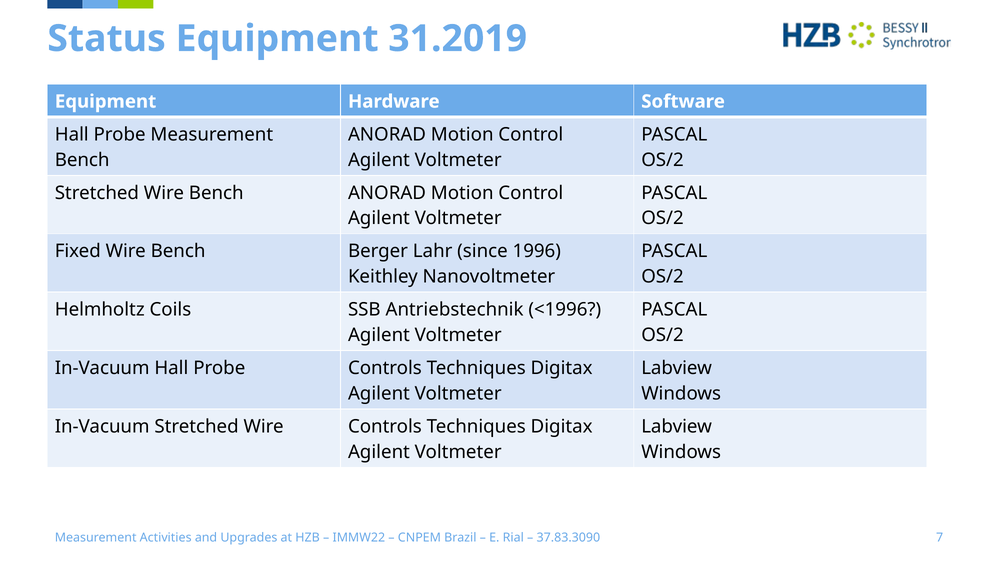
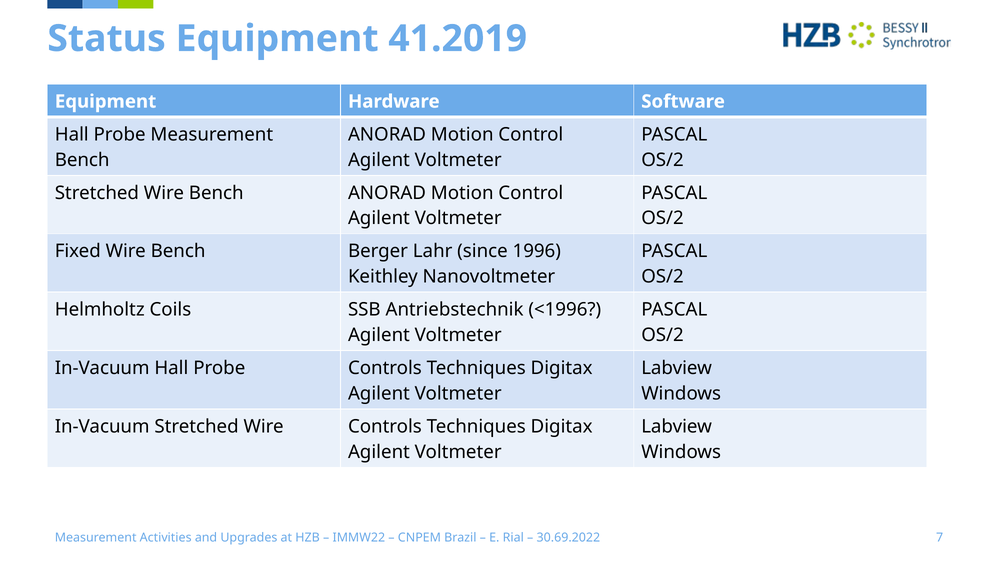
31.2019: 31.2019 -> 41.2019
37.83.3090: 37.83.3090 -> 30.69.2022
